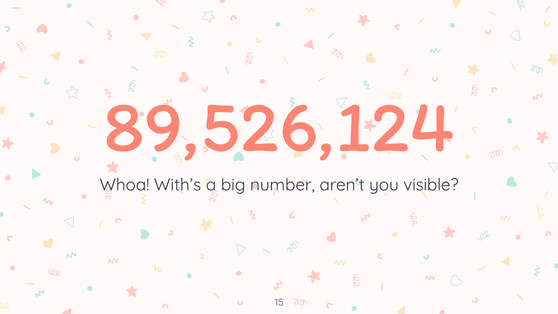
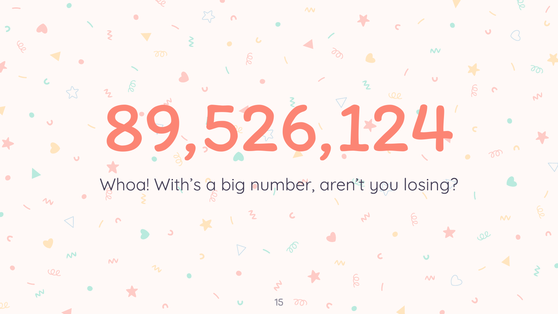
visible: visible -> losing
